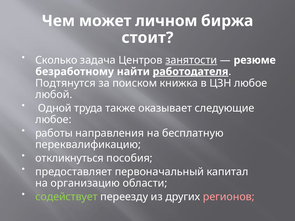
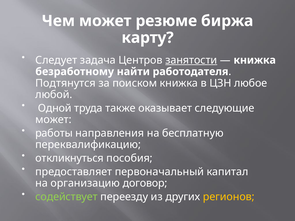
личном: личном -> резюме
стоит: стоит -> карту
Сколько: Сколько -> Следует
резюме at (255, 60): резюме -> книжка
работодателя underline: present -> none
любое at (53, 120): любое -> может
области: области -> договор
регионов colour: pink -> yellow
